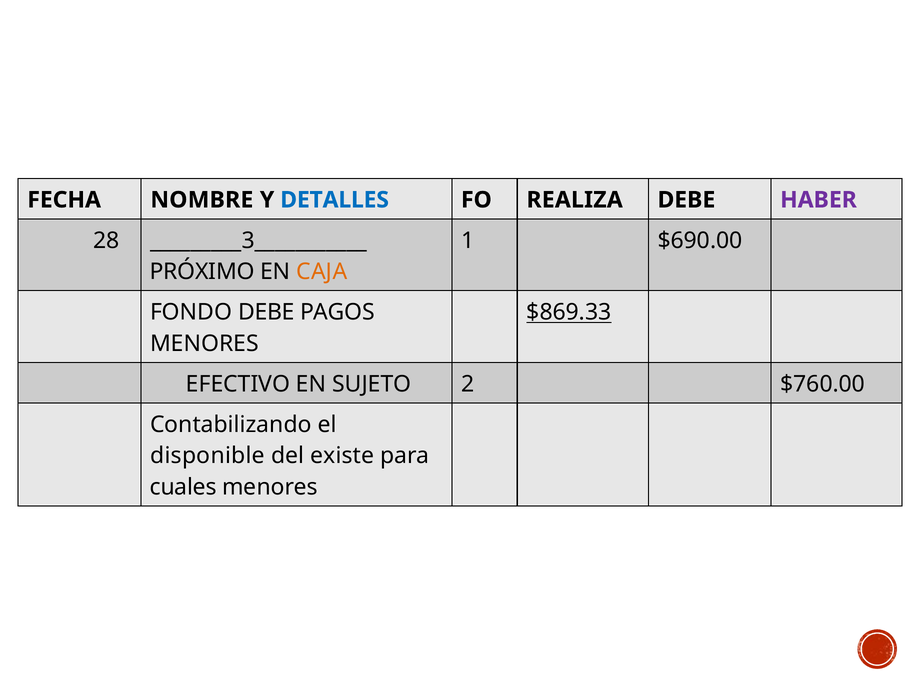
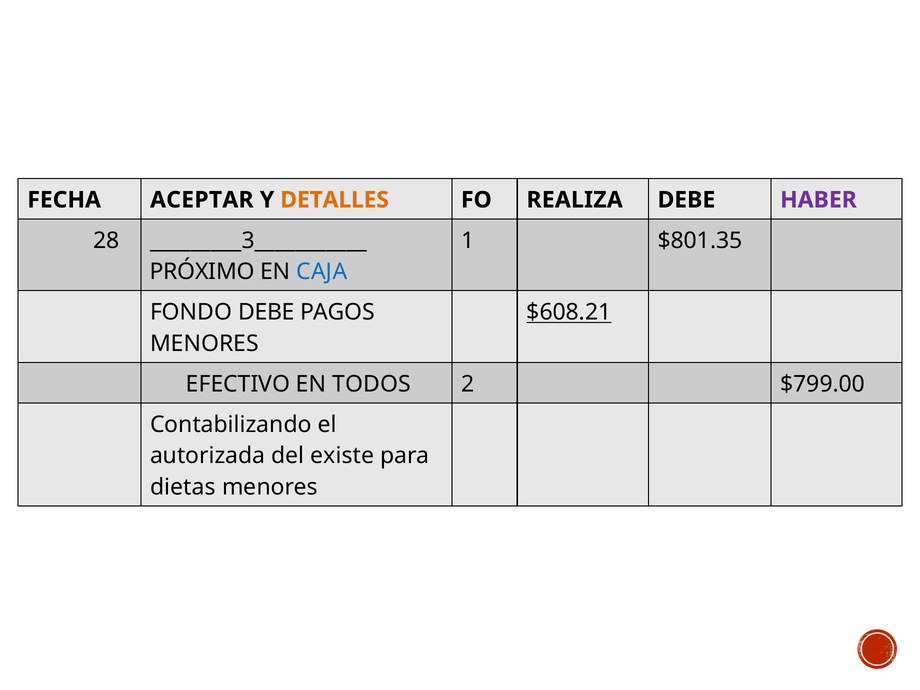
NOMBRE: NOMBRE -> ACEPTAR
DETALLES colour: blue -> orange
$690.00: $690.00 -> $801.35
CAJA colour: orange -> blue
$869.33: $869.33 -> $608.21
SUJETO: SUJETO -> TODOS
$760.00: $760.00 -> $799.00
disponible: disponible -> autorizada
cuales: cuales -> dietas
